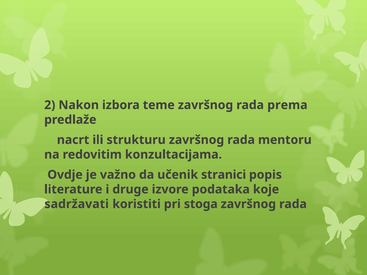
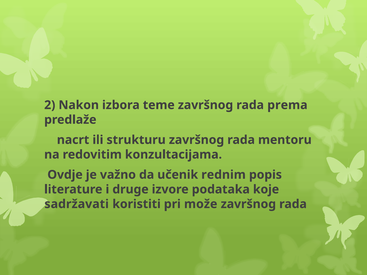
stranici: stranici -> rednim
stoga: stoga -> može
